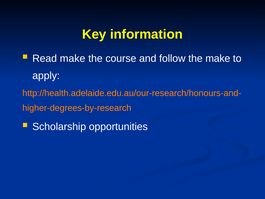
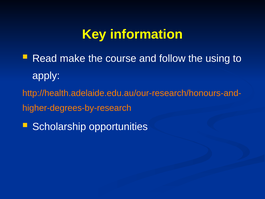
the make: make -> using
